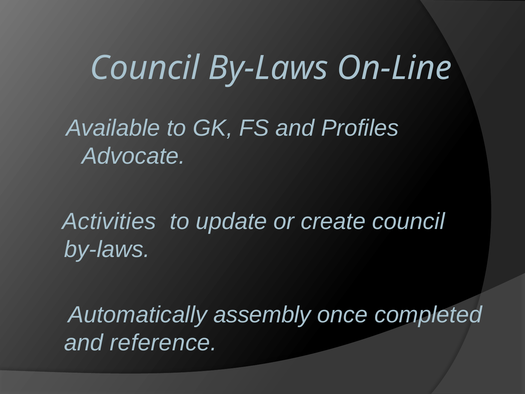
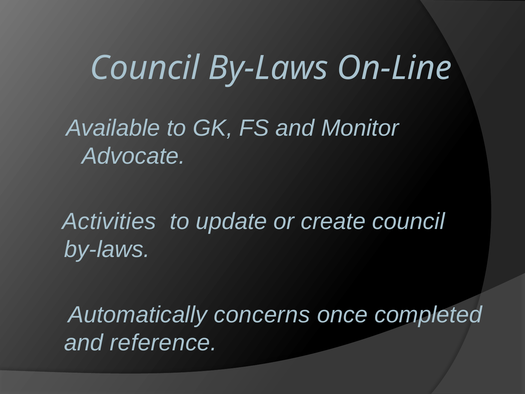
Profiles: Profiles -> Monitor
assembly: assembly -> concerns
